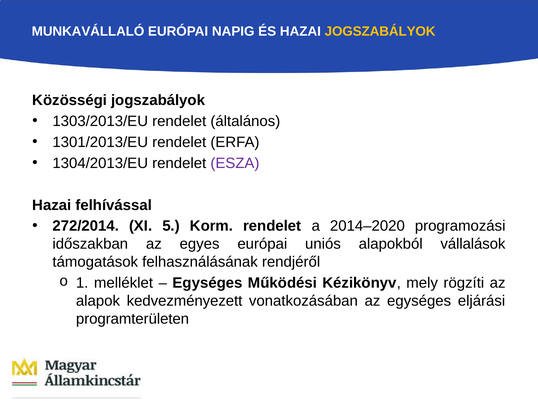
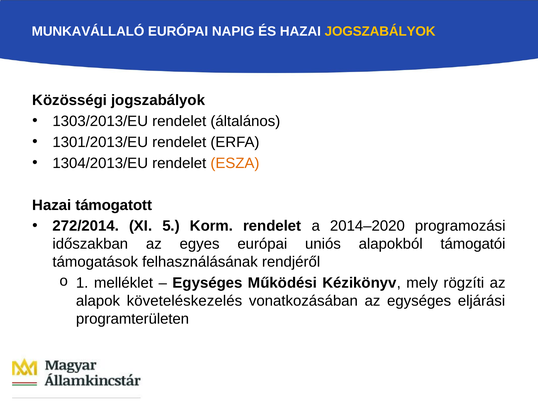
ESZA colour: purple -> orange
felhívással: felhívással -> támogatott
vállalások: vállalások -> támogatói
kedvezményezett: kedvezményezett -> követeléskezelés
